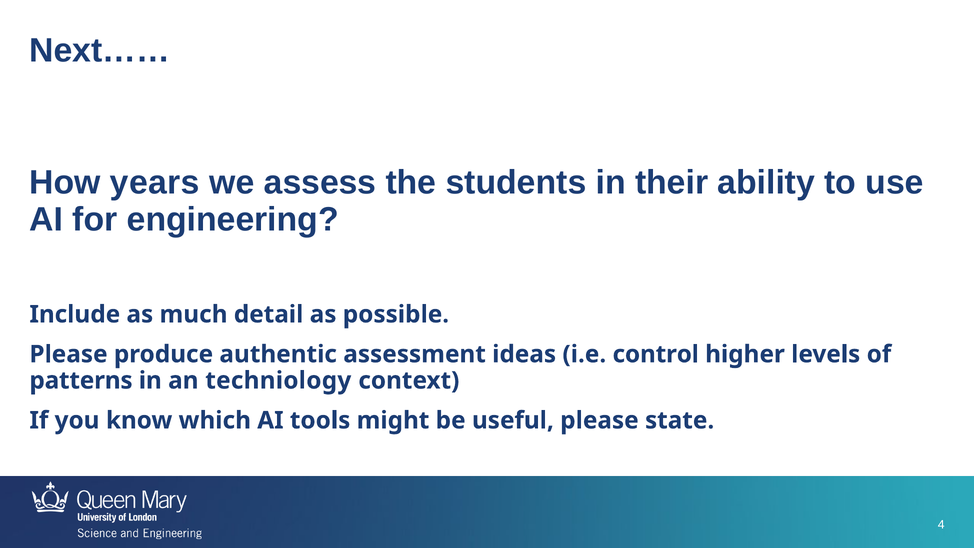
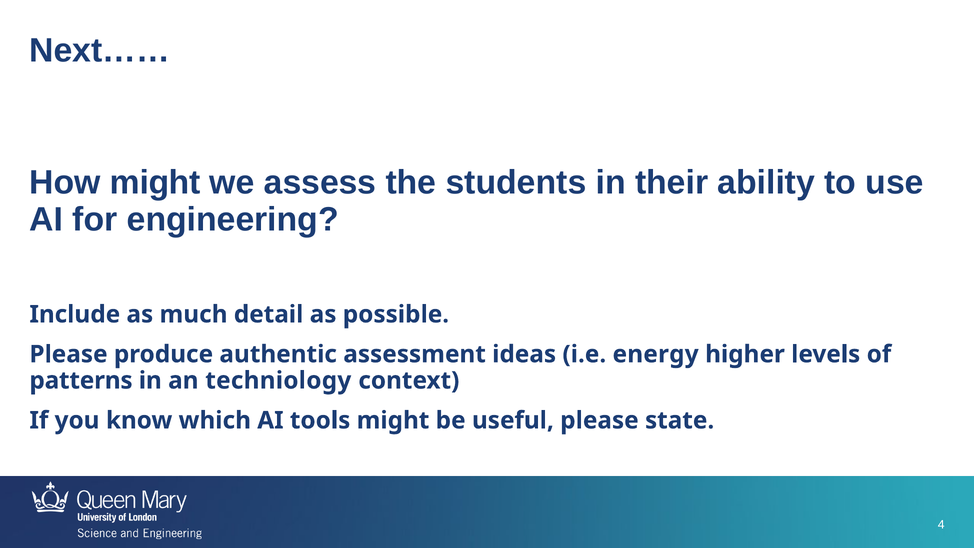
How years: years -> might
control: control -> energy
